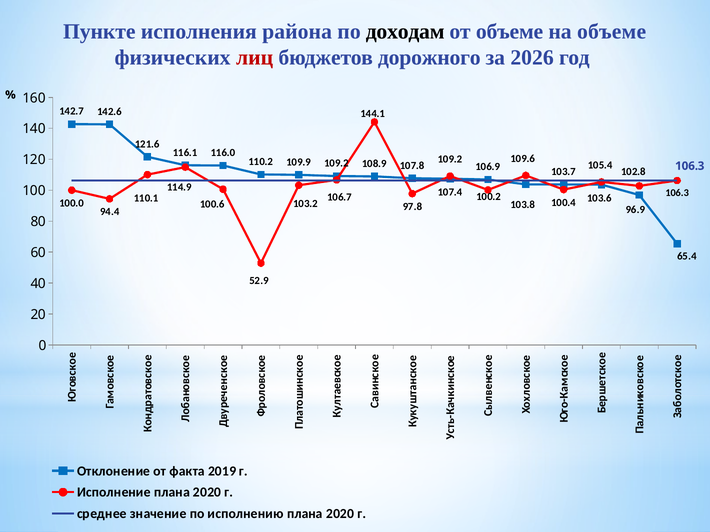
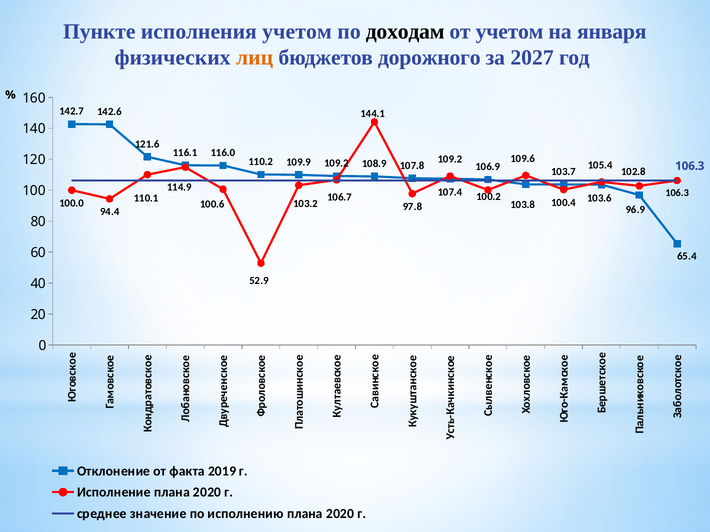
исполнения района: района -> учетом
от объеме: объеме -> учетом
на объеме: объеме -> января
лиц colour: red -> orange
2026: 2026 -> 2027
